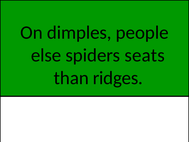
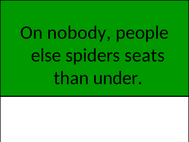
dimples: dimples -> nobody
ridges: ridges -> under
